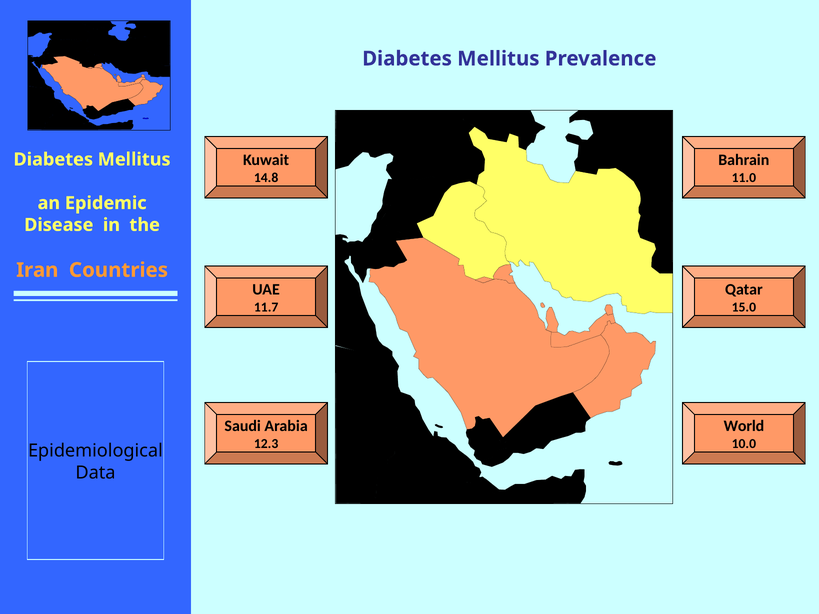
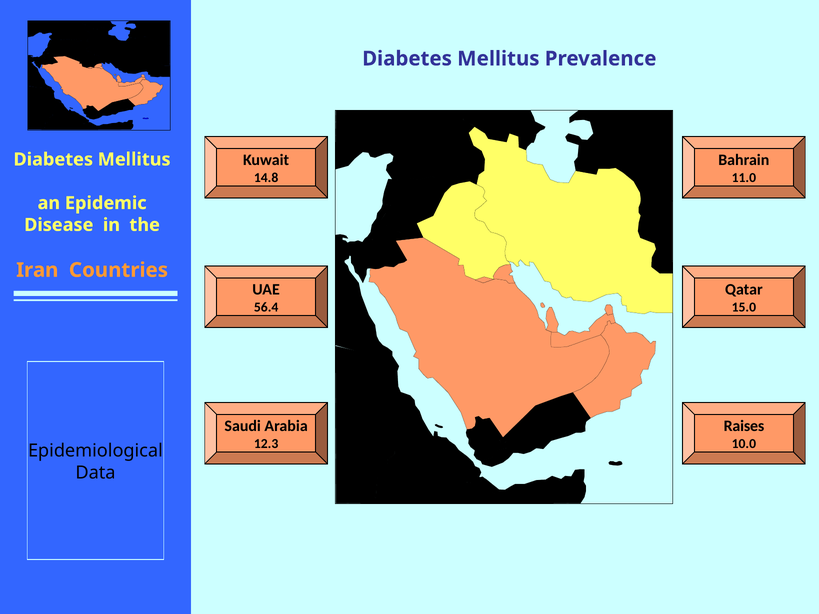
11.7: 11.7 -> 56.4
World: World -> Raises
